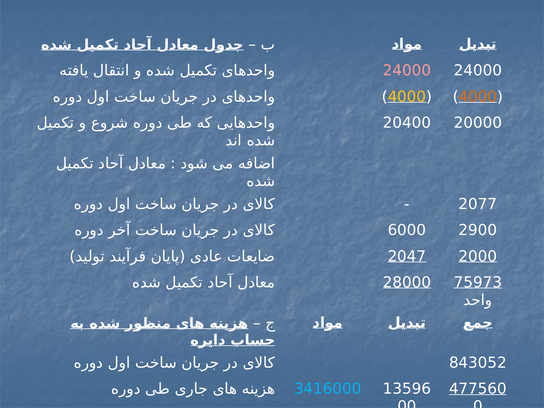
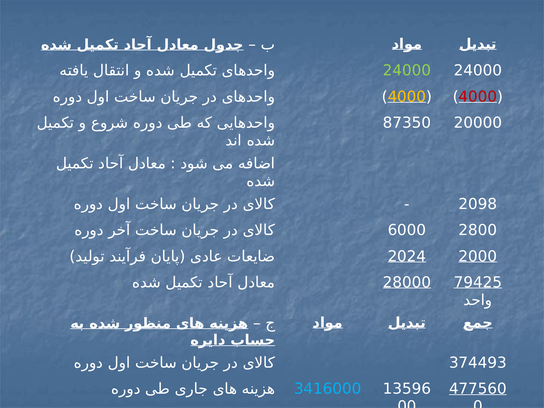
24000 at (407, 71) colour: pink -> light green
4000 at (478, 97) colour: orange -> red
20400: 20400 -> 87350
2077: 2077 -> 2098
2900: 2900 -> 2800
2047: 2047 -> 2024
75973: 75973 -> 79425
843052: 843052 -> 374493
